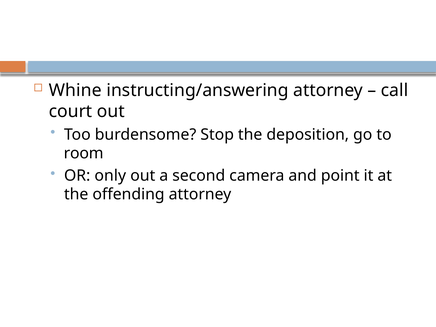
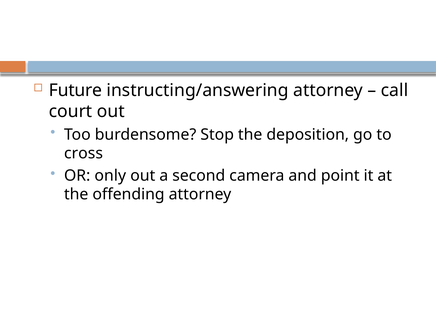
Whine: Whine -> Future
room: room -> cross
